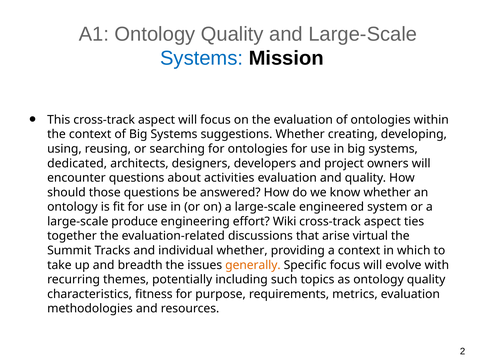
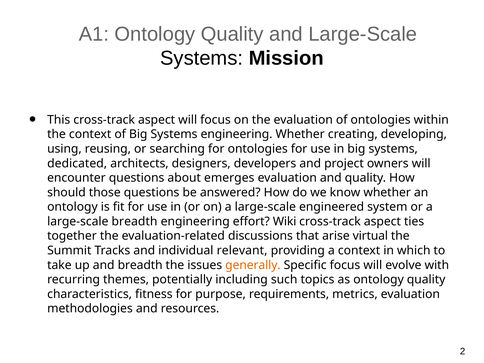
Systems at (202, 58) colour: blue -> black
Systems suggestions: suggestions -> engineering
activities: activities -> emerges
large-scale produce: produce -> breadth
individual whether: whether -> relevant
